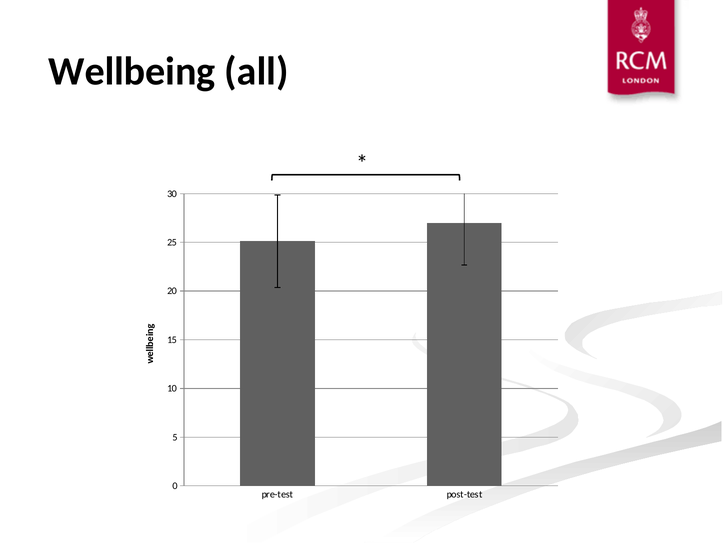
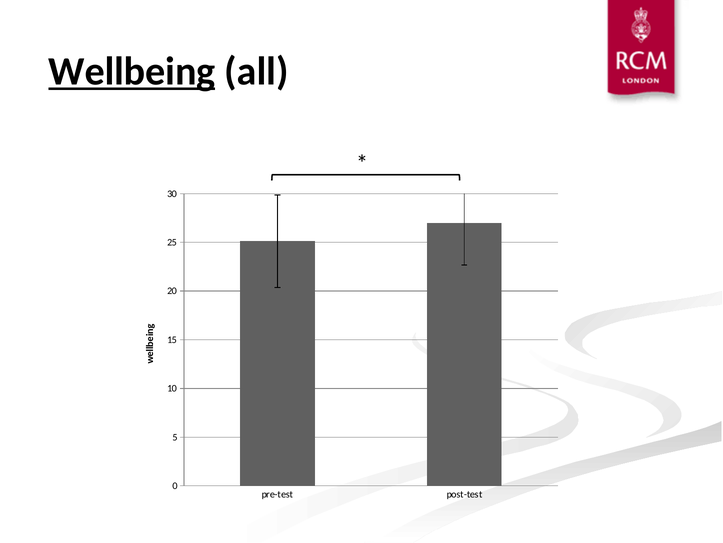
Wellbeing underline: none -> present
